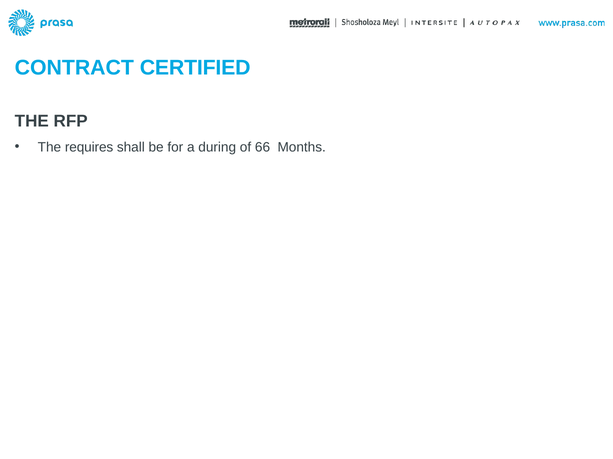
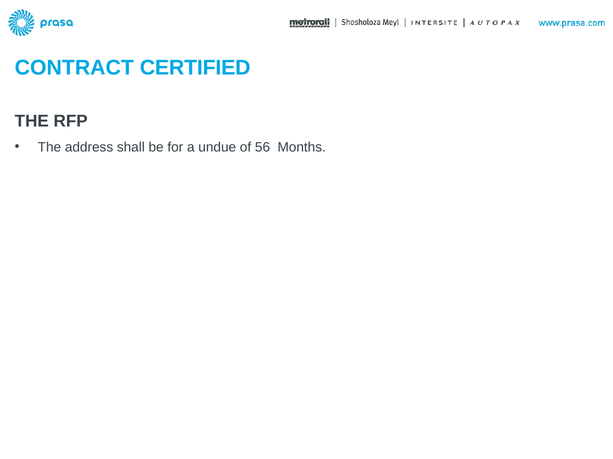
requires: requires -> address
during: during -> undue
66: 66 -> 56
